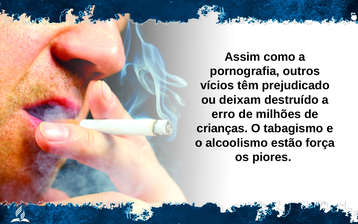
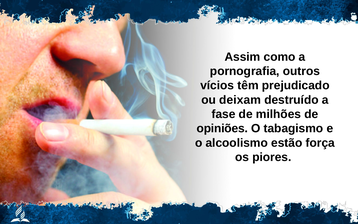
erro: erro -> fase
crianças: crianças -> opiniões
